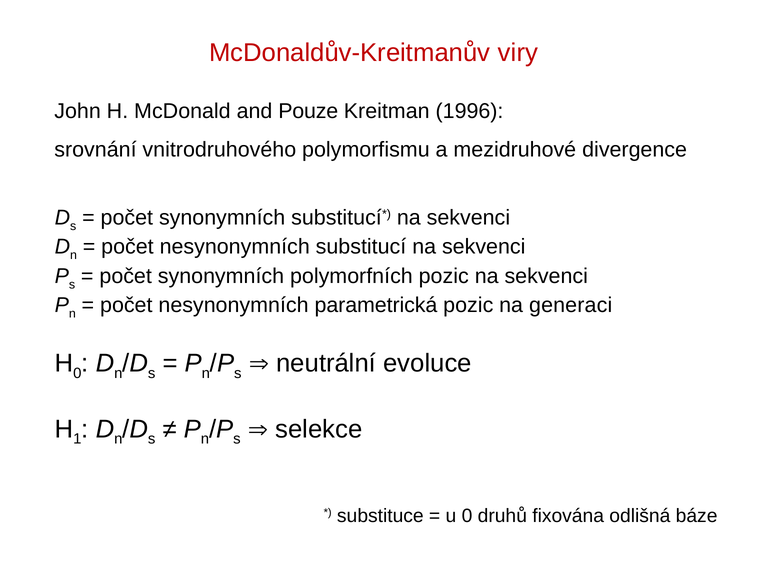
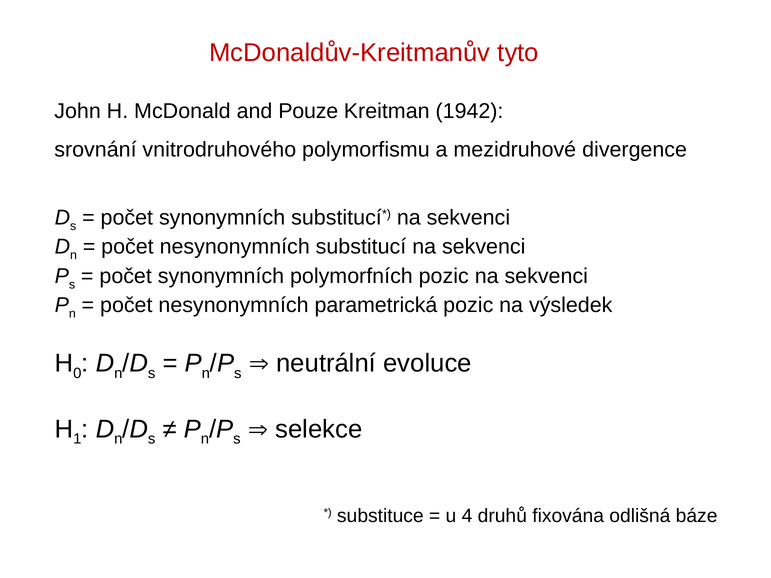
viry: viry -> tyto
1996: 1996 -> 1942
generaci: generaci -> výsledek
u 0: 0 -> 4
